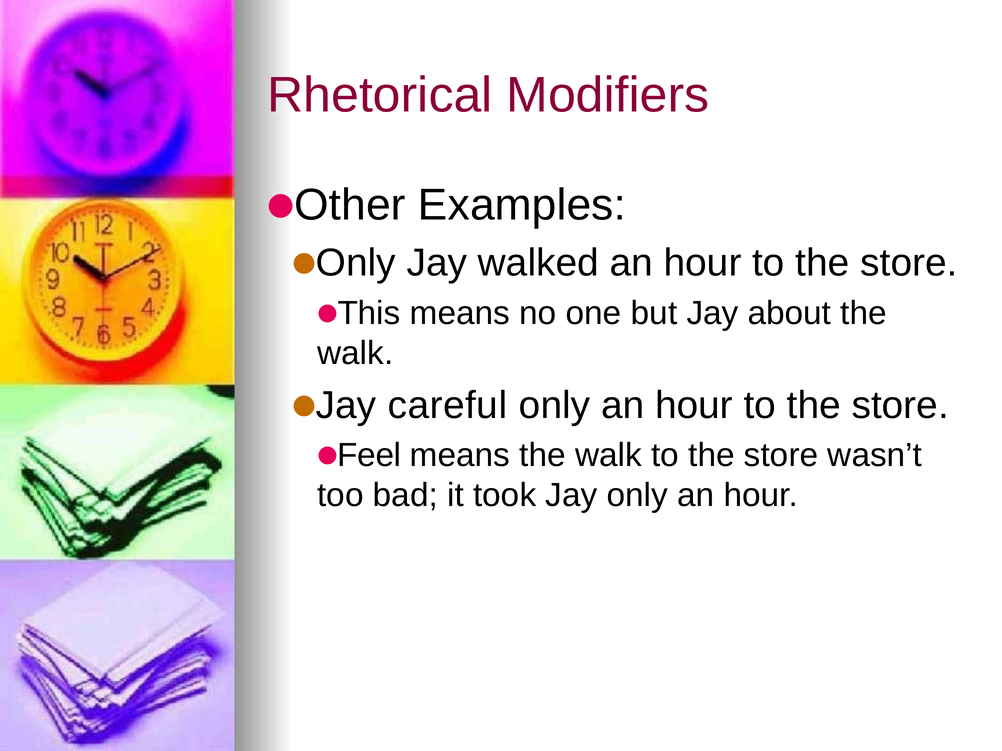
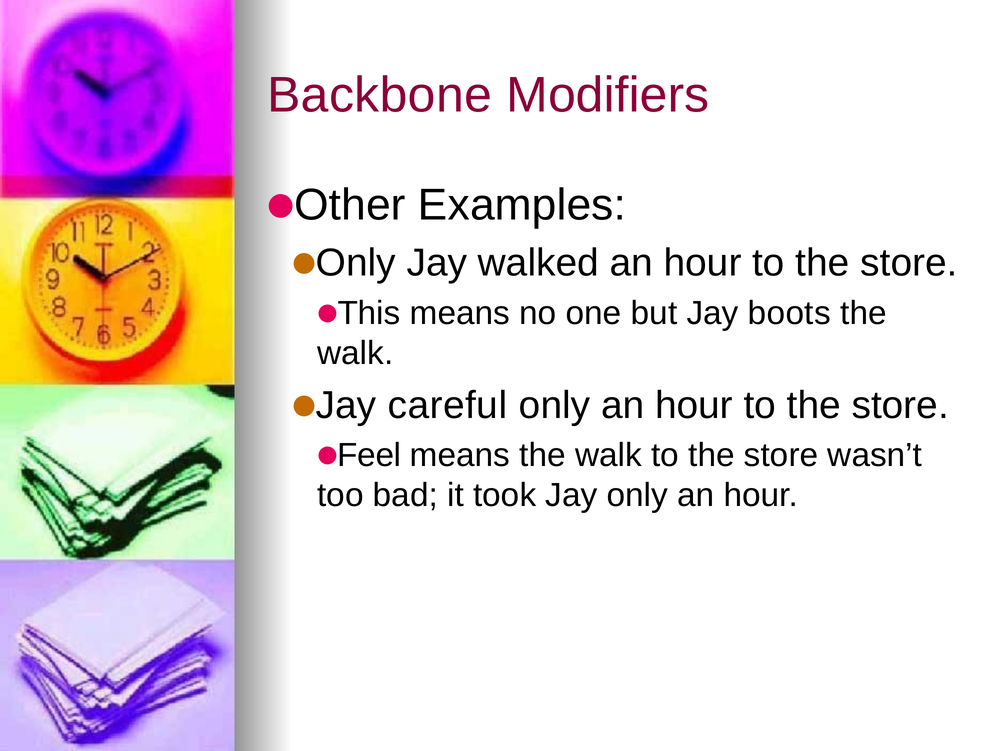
Rhetorical: Rhetorical -> Backbone
about: about -> boots
